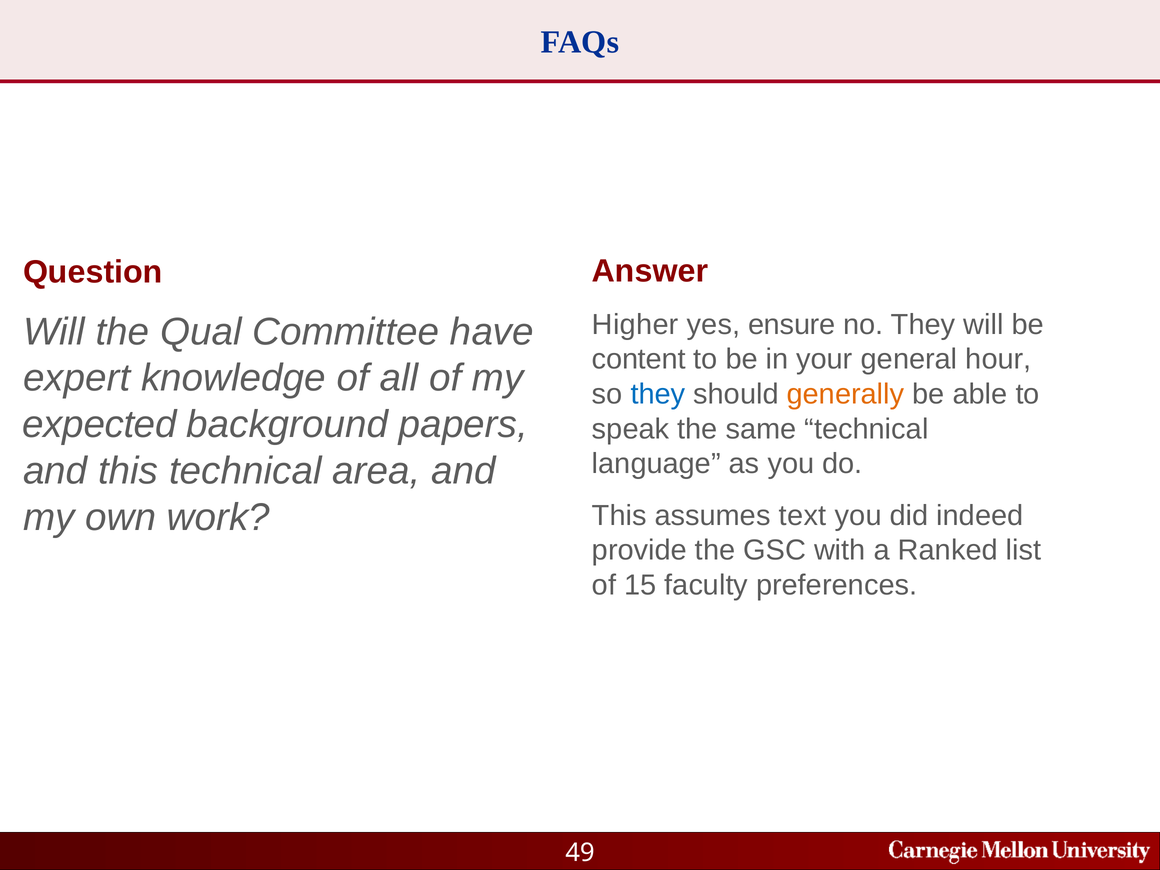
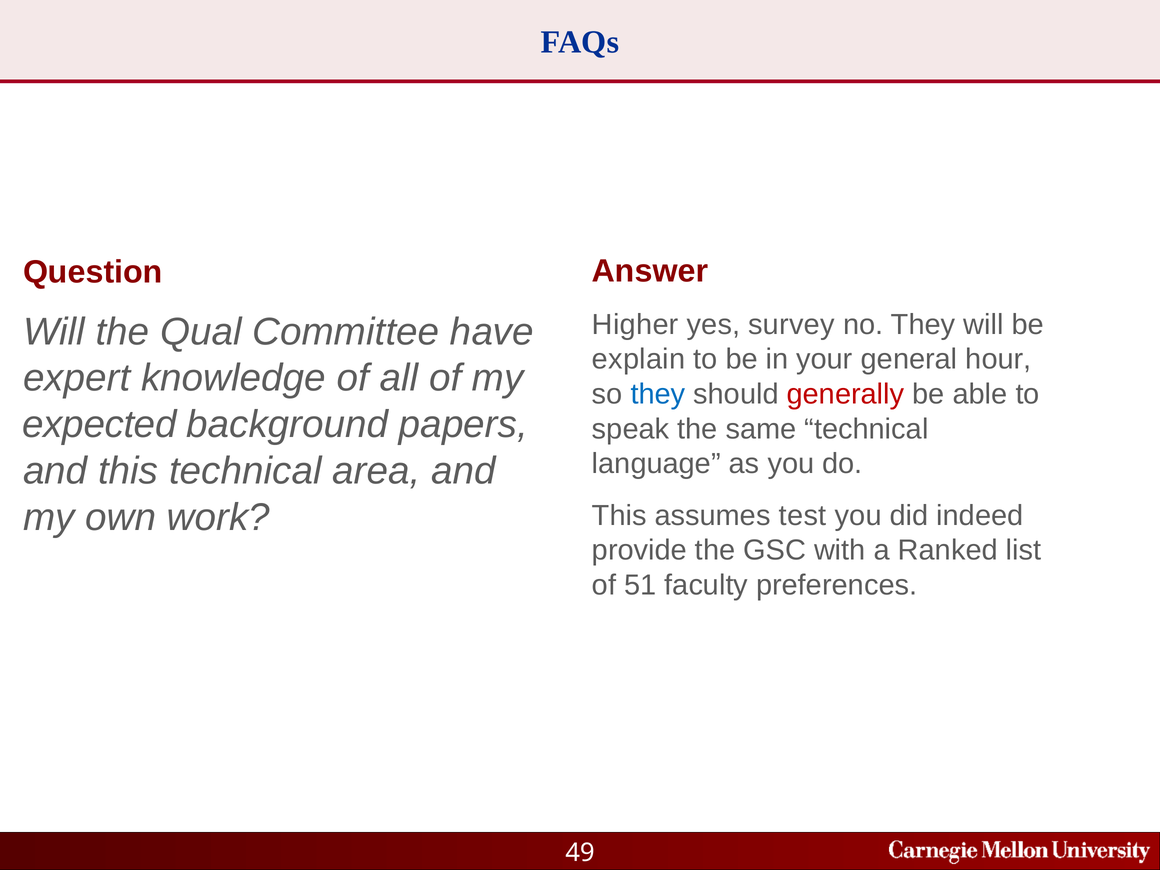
ensure: ensure -> survey
content: content -> explain
generally colour: orange -> red
text: text -> test
15: 15 -> 51
